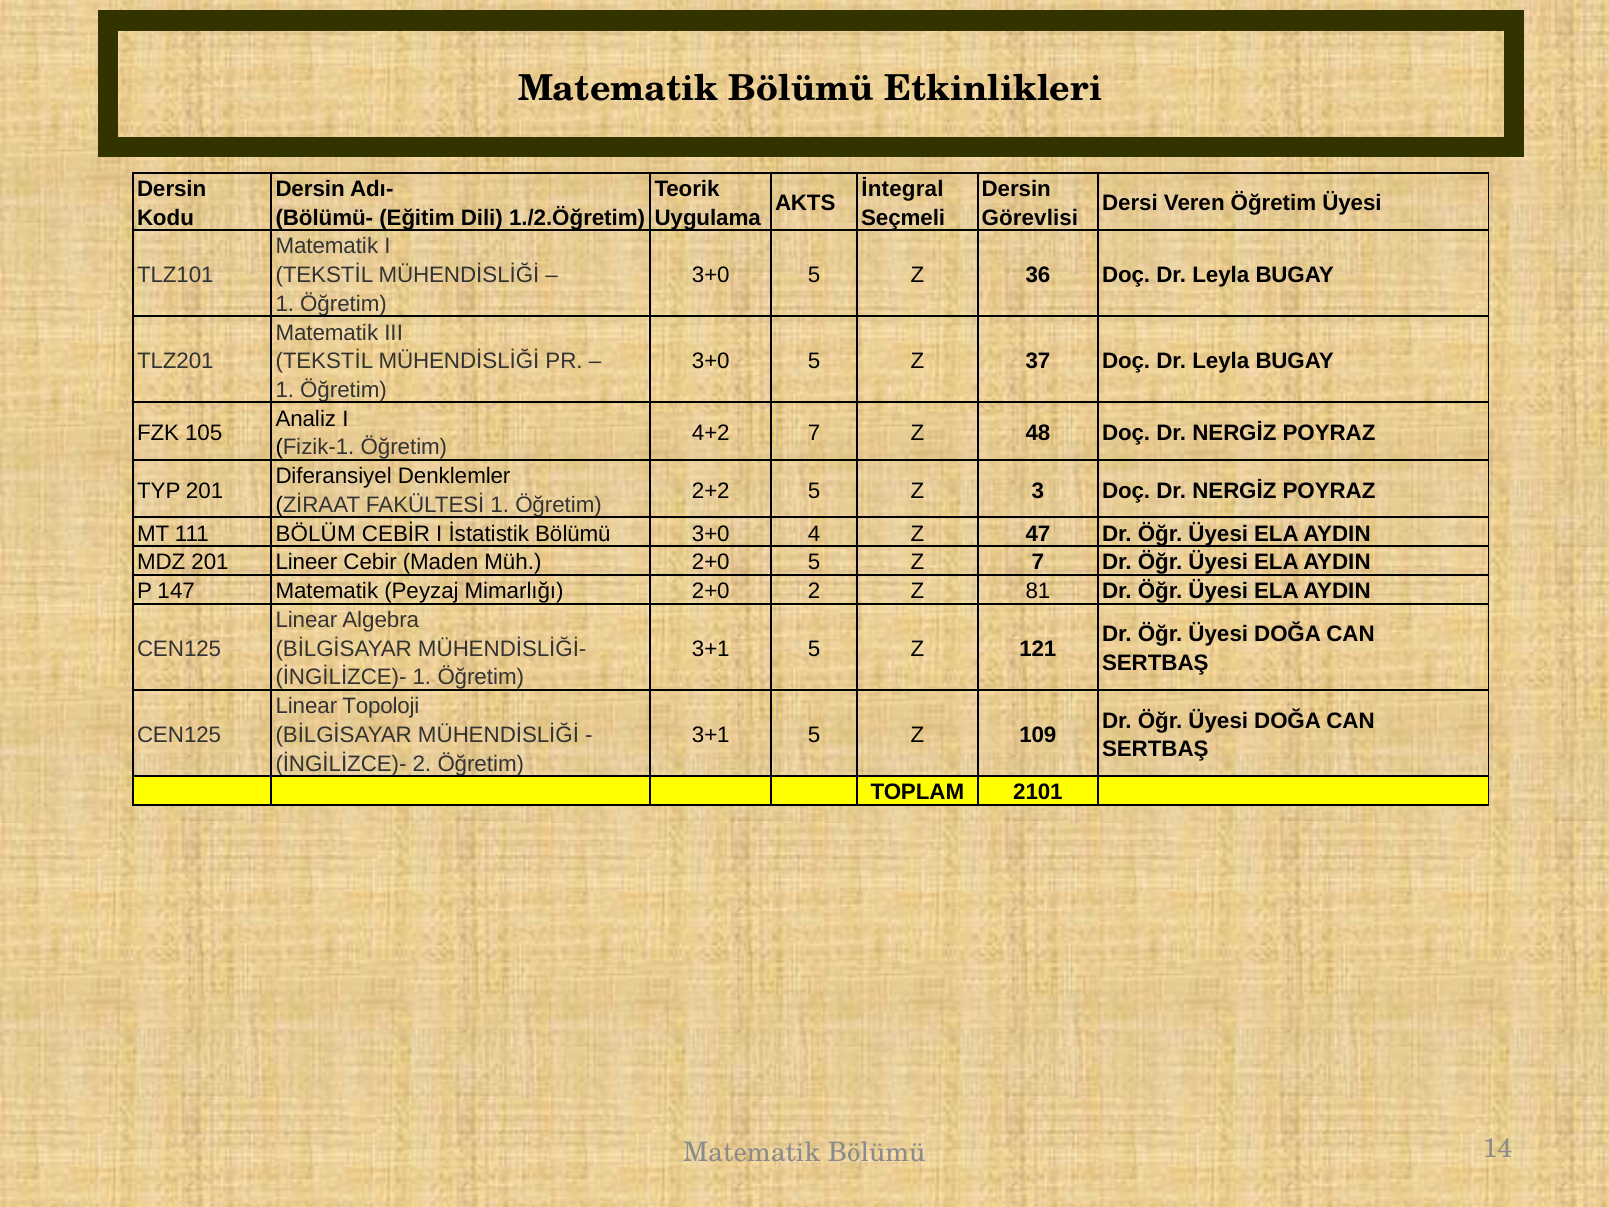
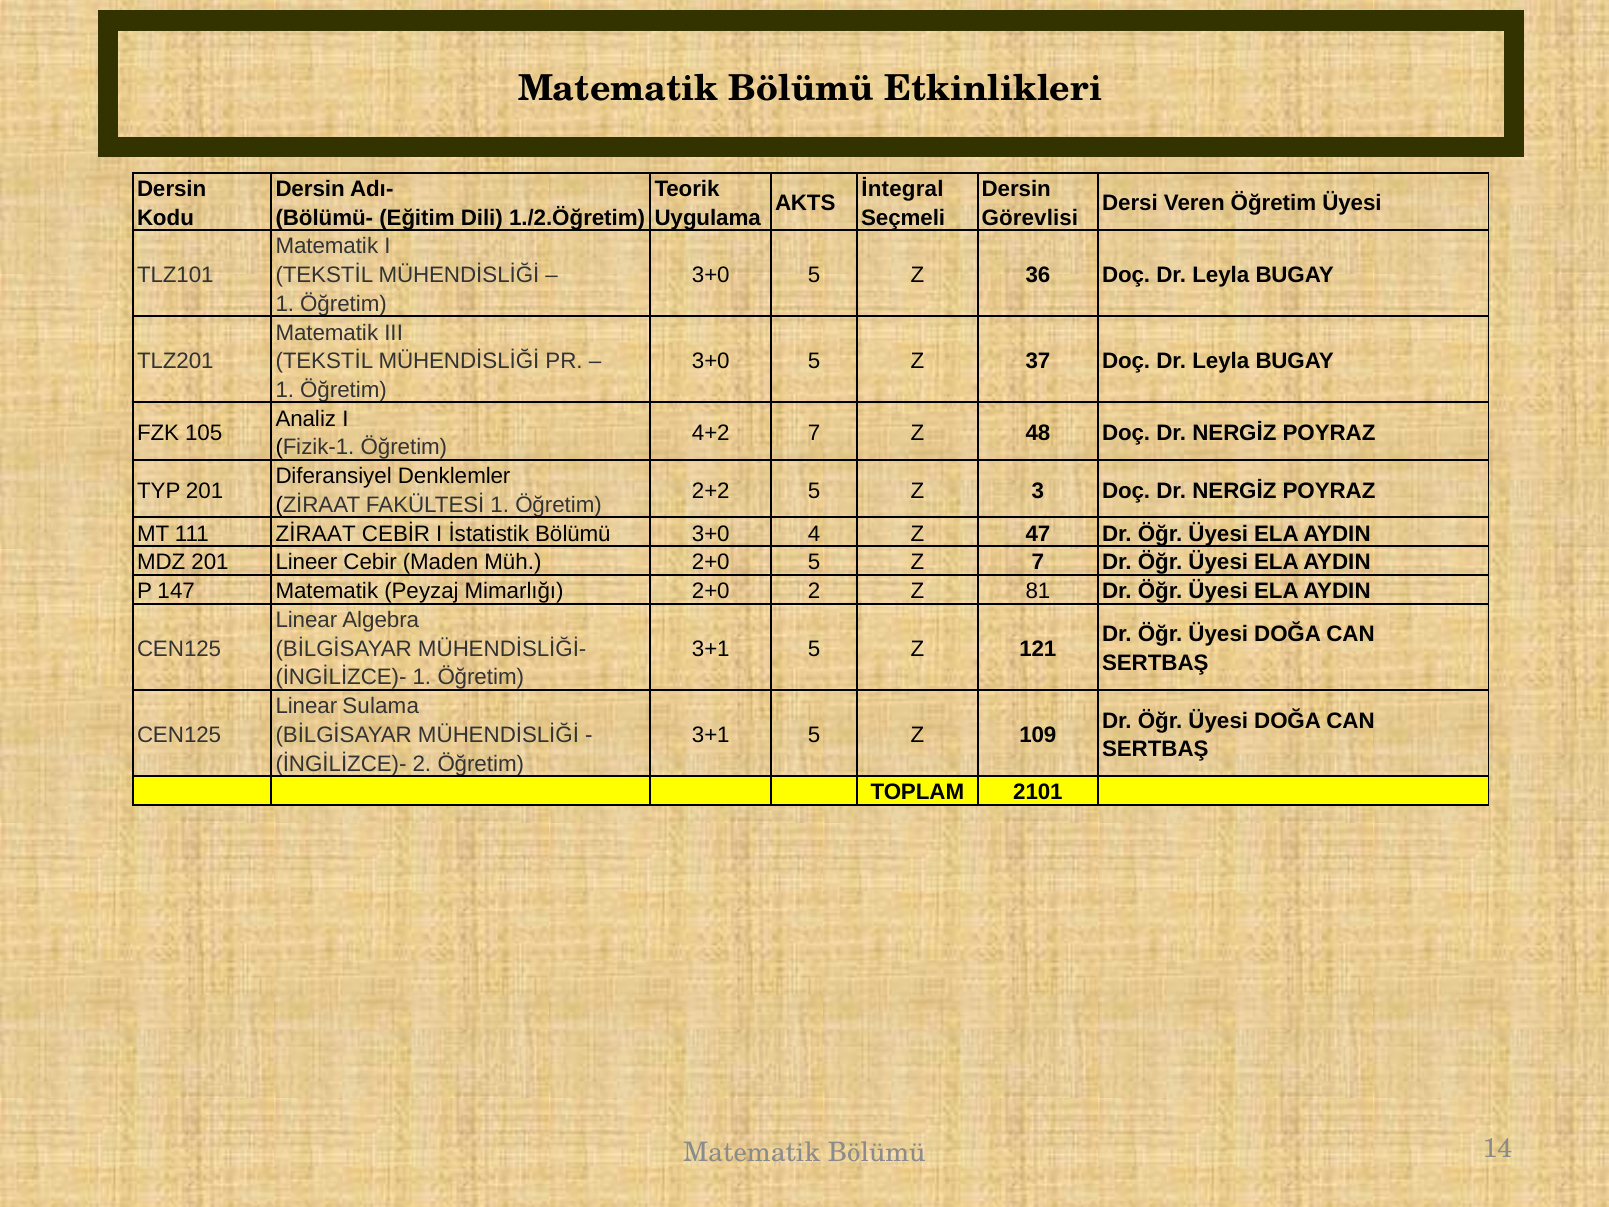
111 BÖLÜM: BÖLÜM -> ZİRAAT
Topoloji: Topoloji -> Sulama
